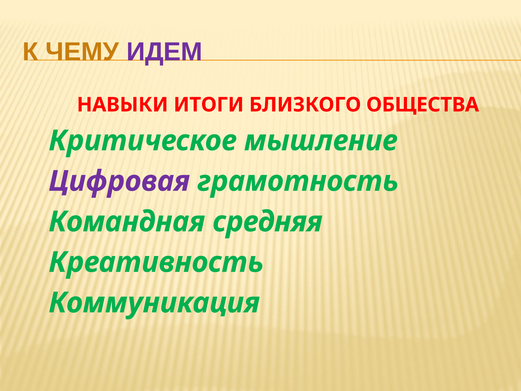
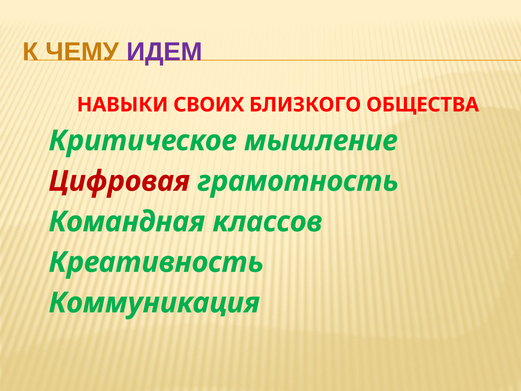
ИТОГИ: ИТОГИ -> СВОИХ
Цифровая colour: purple -> red
средняя: средняя -> классов
